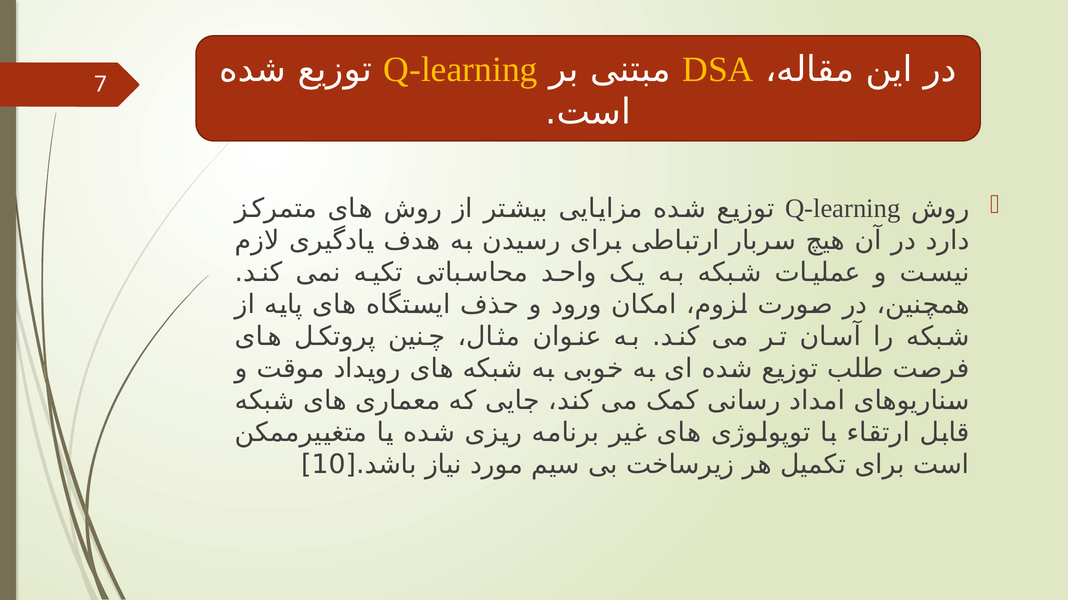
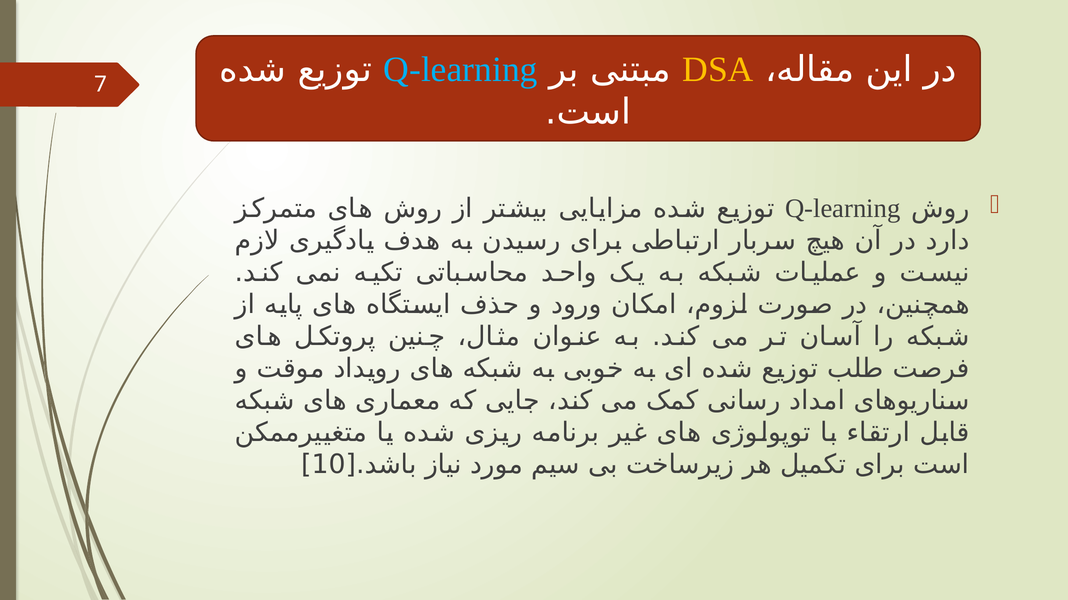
Q-learning at (461, 70) colour: yellow -> light blue
